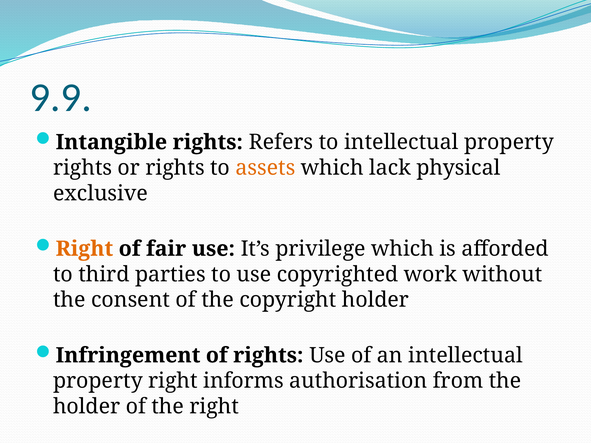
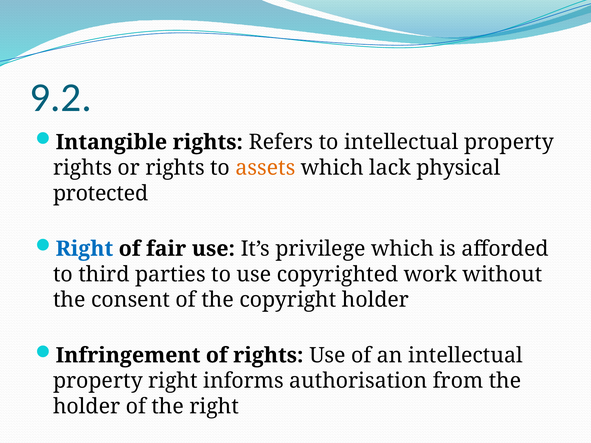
9.9: 9.9 -> 9.2
exclusive: exclusive -> protected
Right at (84, 249) colour: orange -> blue
